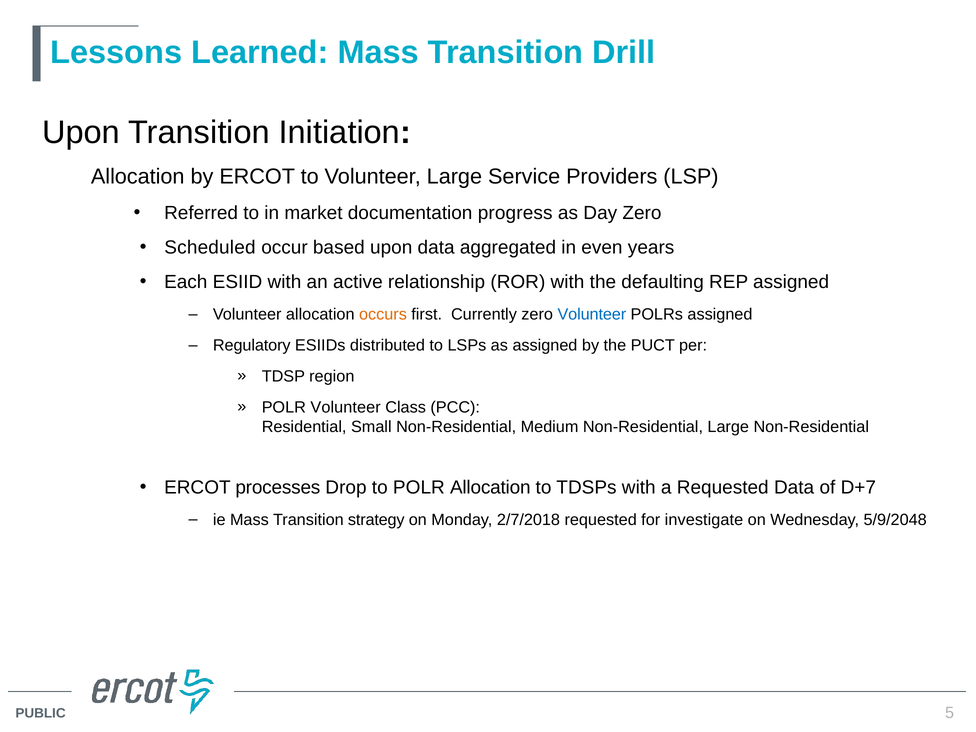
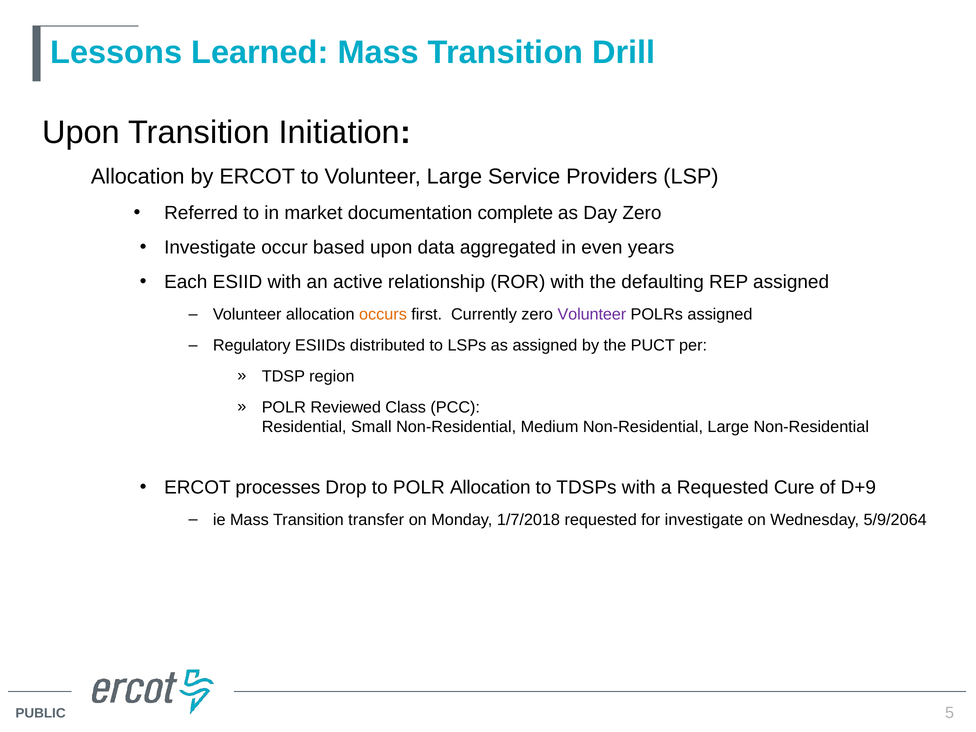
progress: progress -> complete
Scheduled at (210, 247): Scheduled -> Investigate
Volunteer at (592, 315) colour: blue -> purple
POLR Volunteer: Volunteer -> Reviewed
Requested Data: Data -> Cure
D+7: D+7 -> D+9
strategy: strategy -> transfer
2/7/2018: 2/7/2018 -> 1/7/2018
5/9/2048: 5/9/2048 -> 5/9/2064
